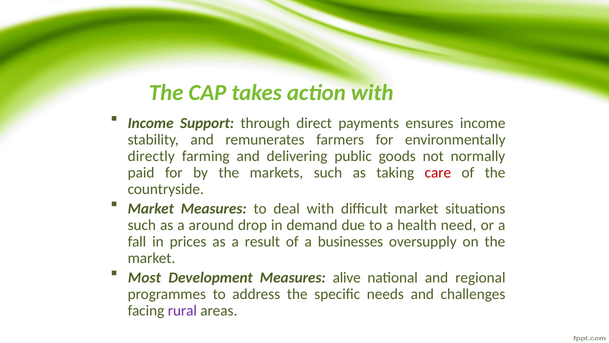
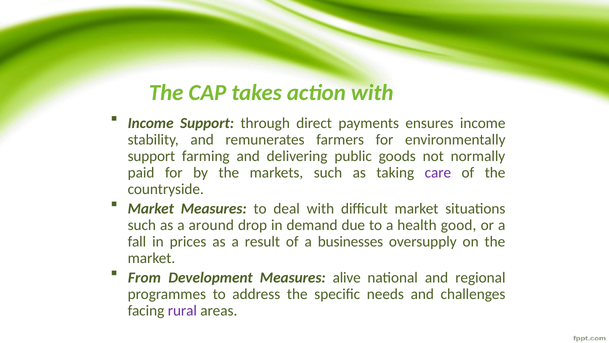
directly at (151, 156): directly -> support
care colour: red -> purple
need: need -> good
Most: Most -> From
